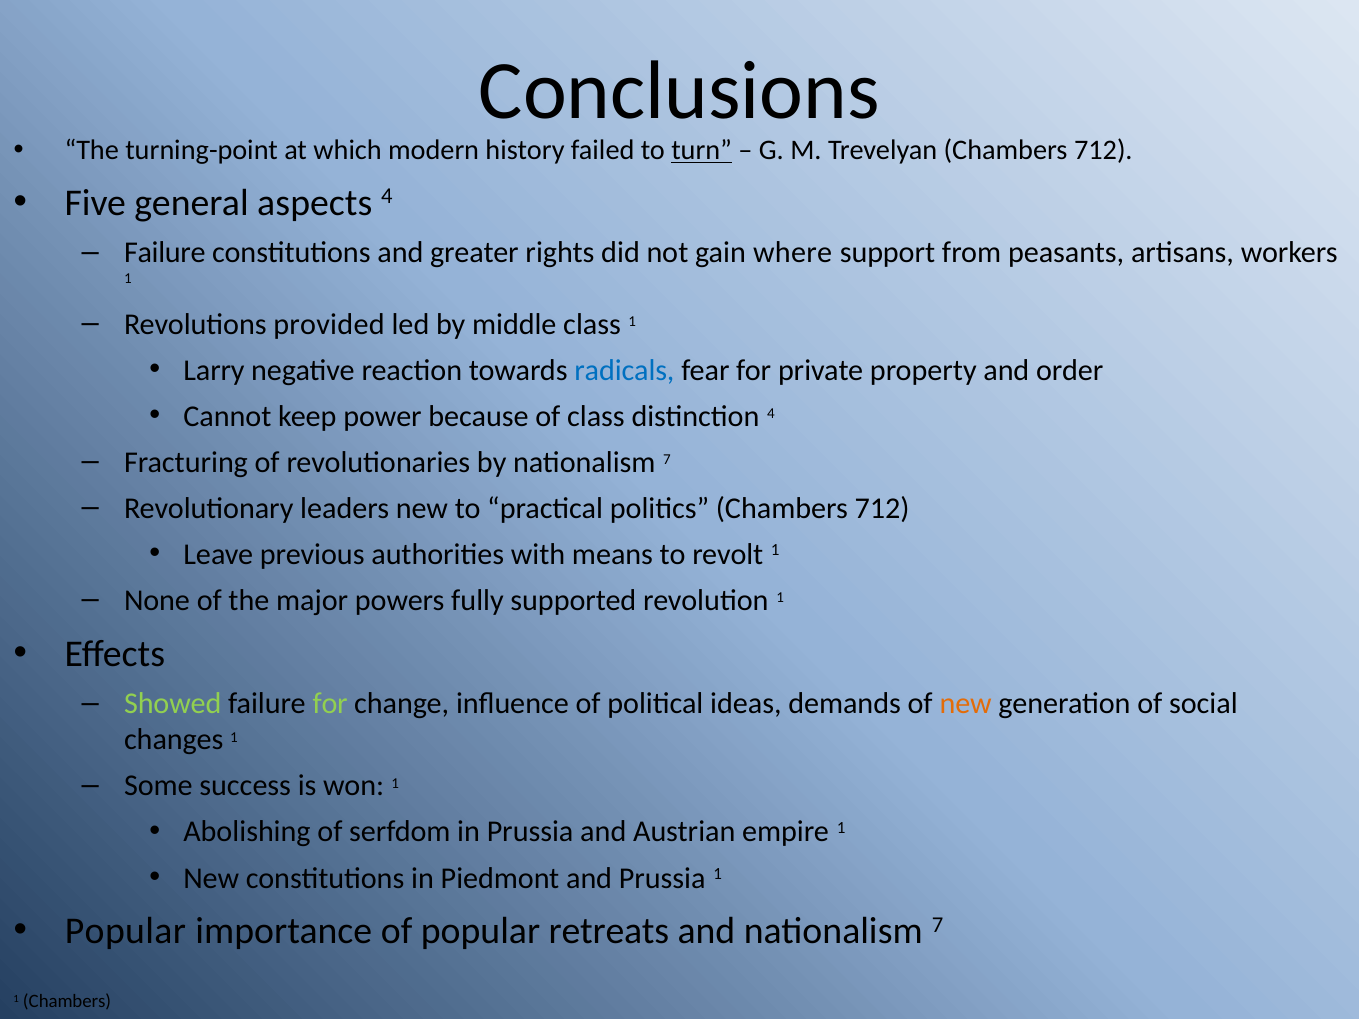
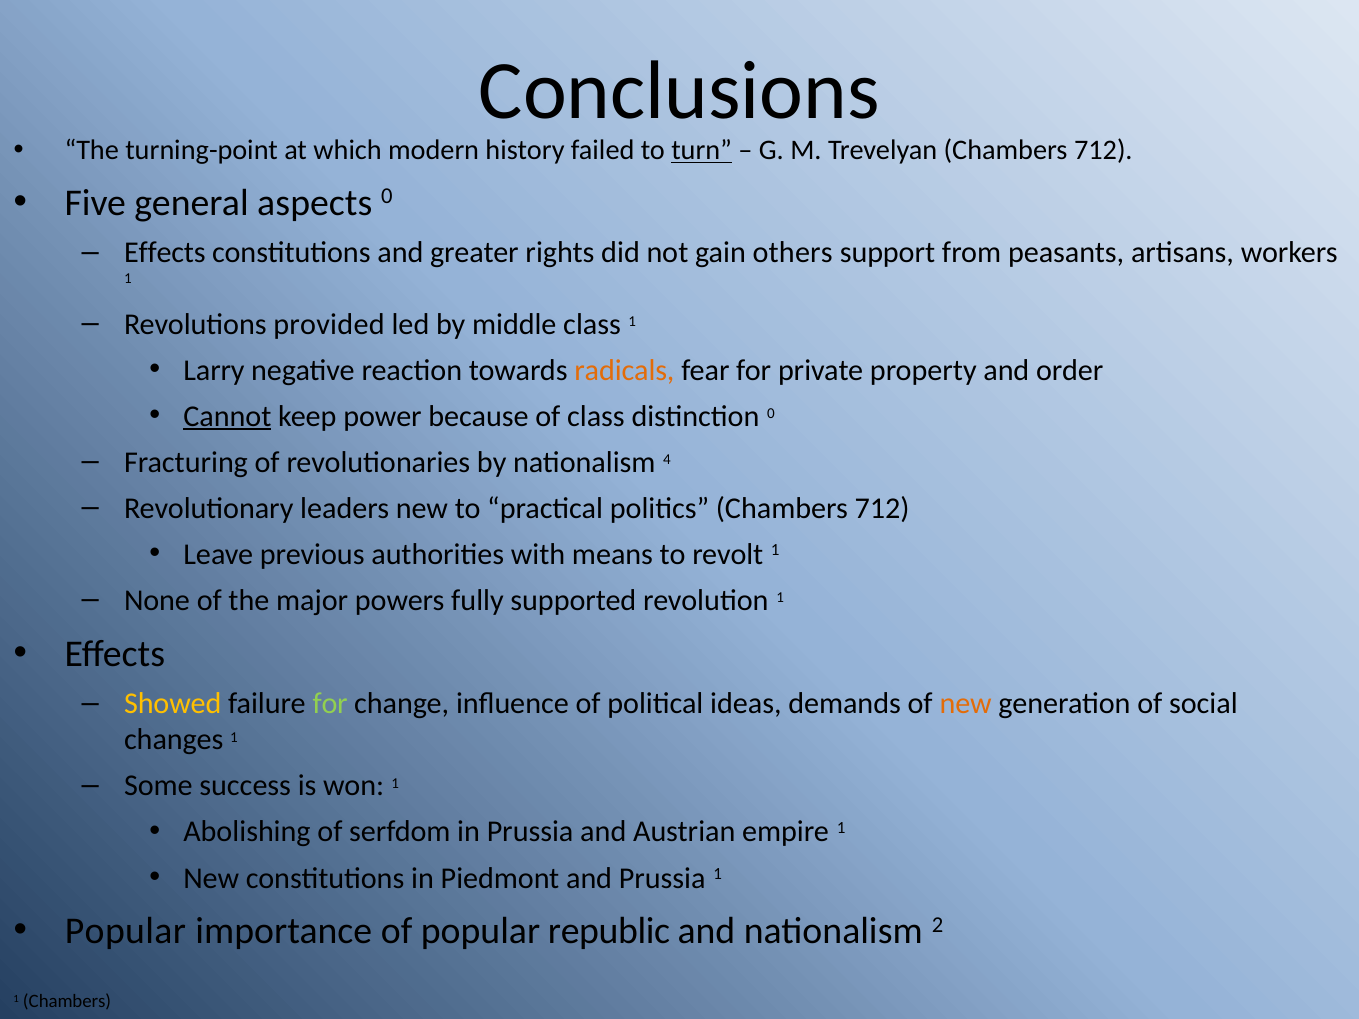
aspects 4: 4 -> 0
Failure at (165, 253): Failure -> Effects
where: where -> others
radicals colour: blue -> orange
Cannot underline: none -> present
distinction 4: 4 -> 0
by nationalism 7: 7 -> 4
Showed colour: light green -> yellow
retreats: retreats -> republic
and nationalism 7: 7 -> 2
